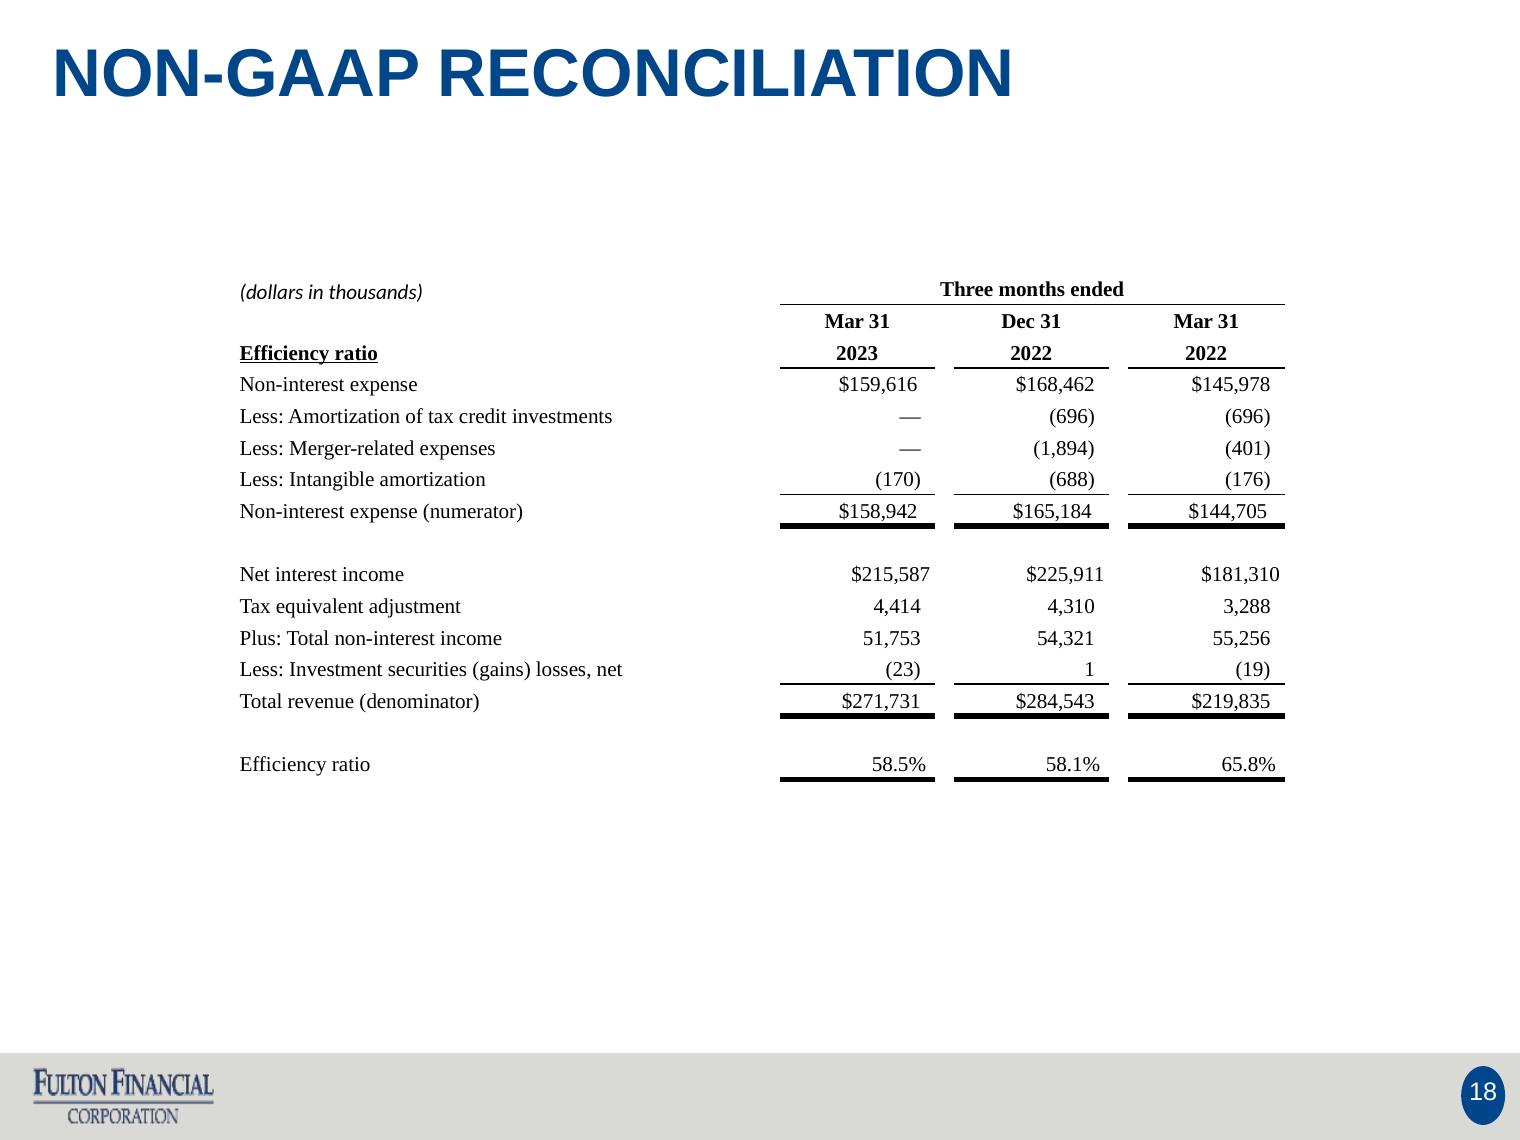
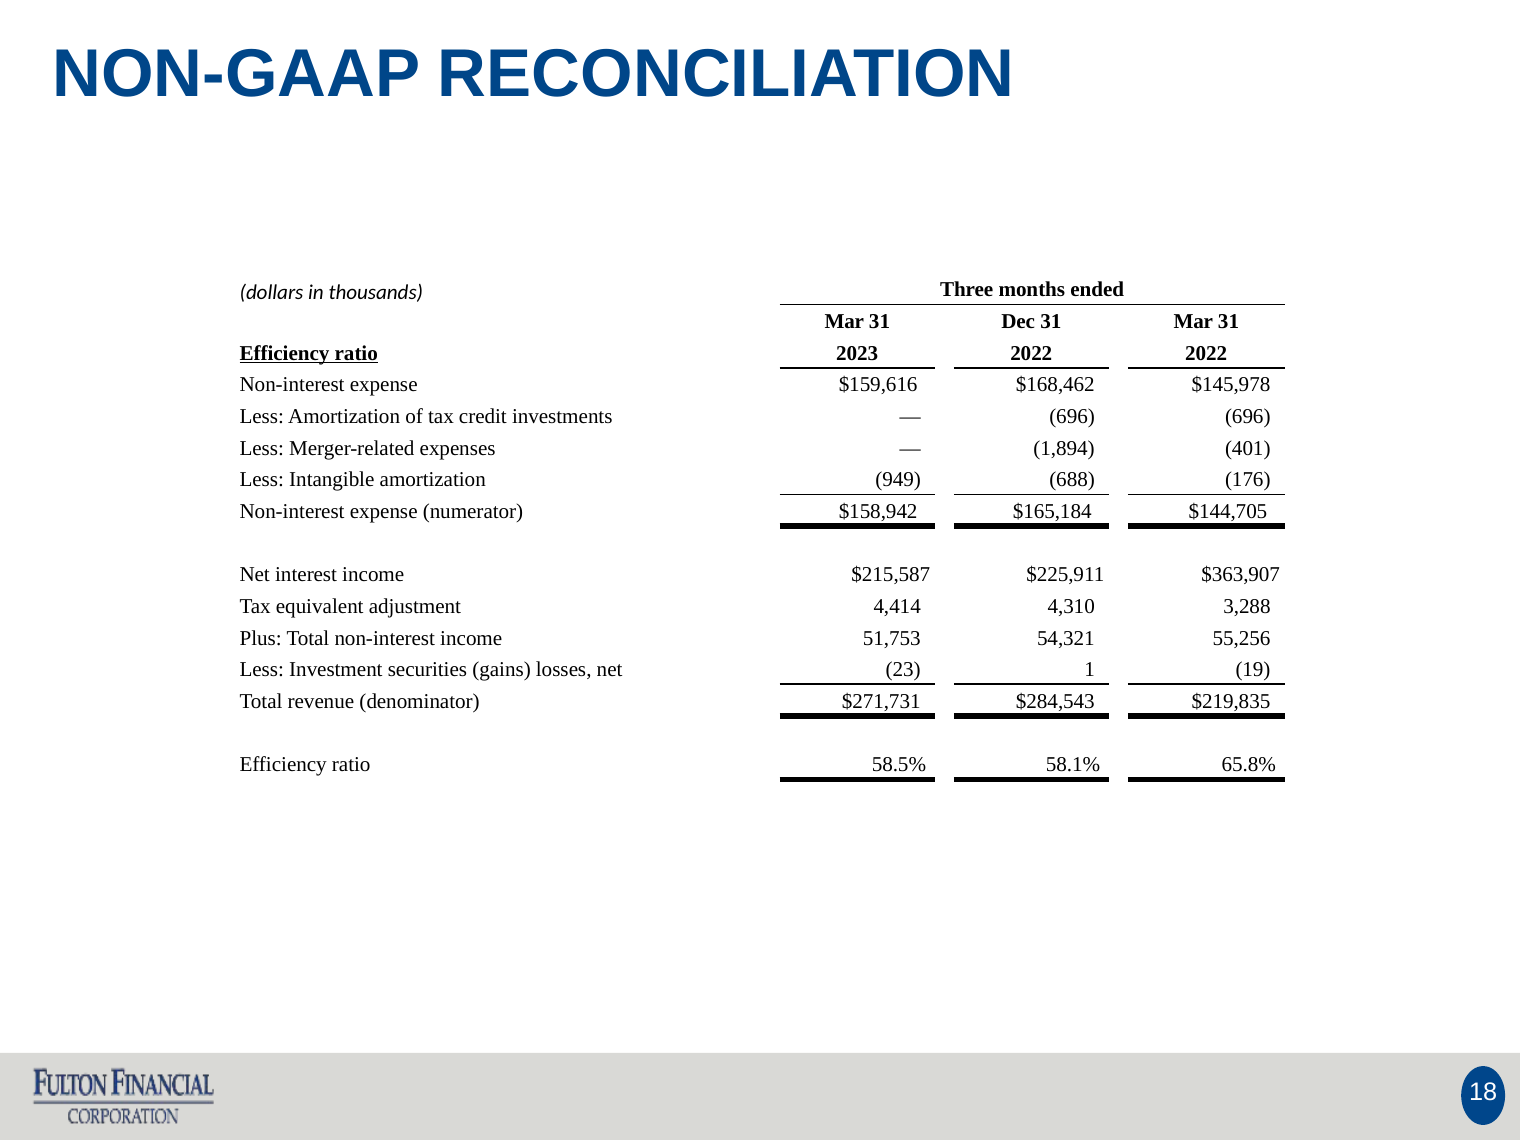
170: 170 -> 949
$181,310: $181,310 -> $363,907
